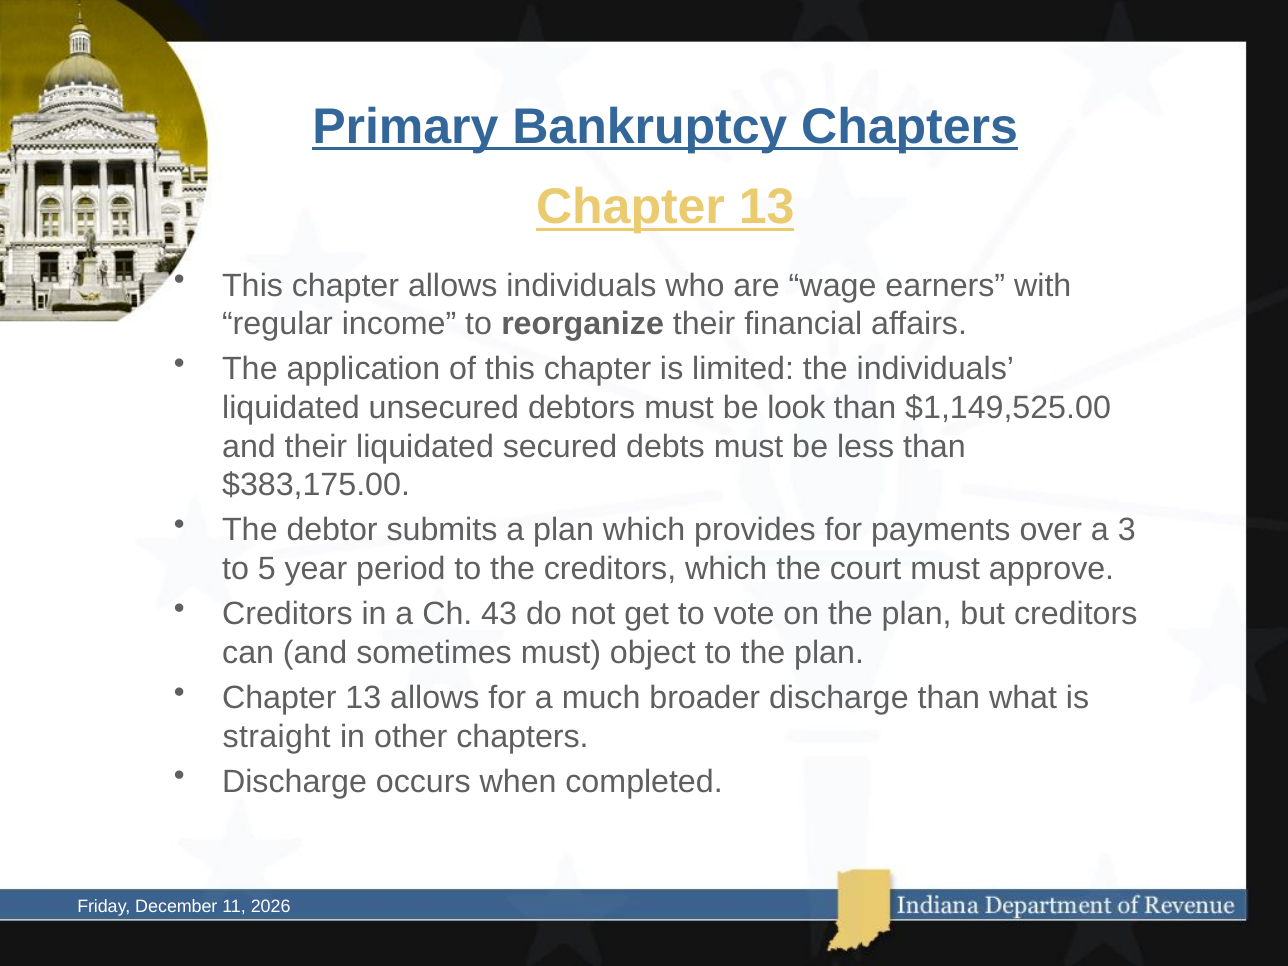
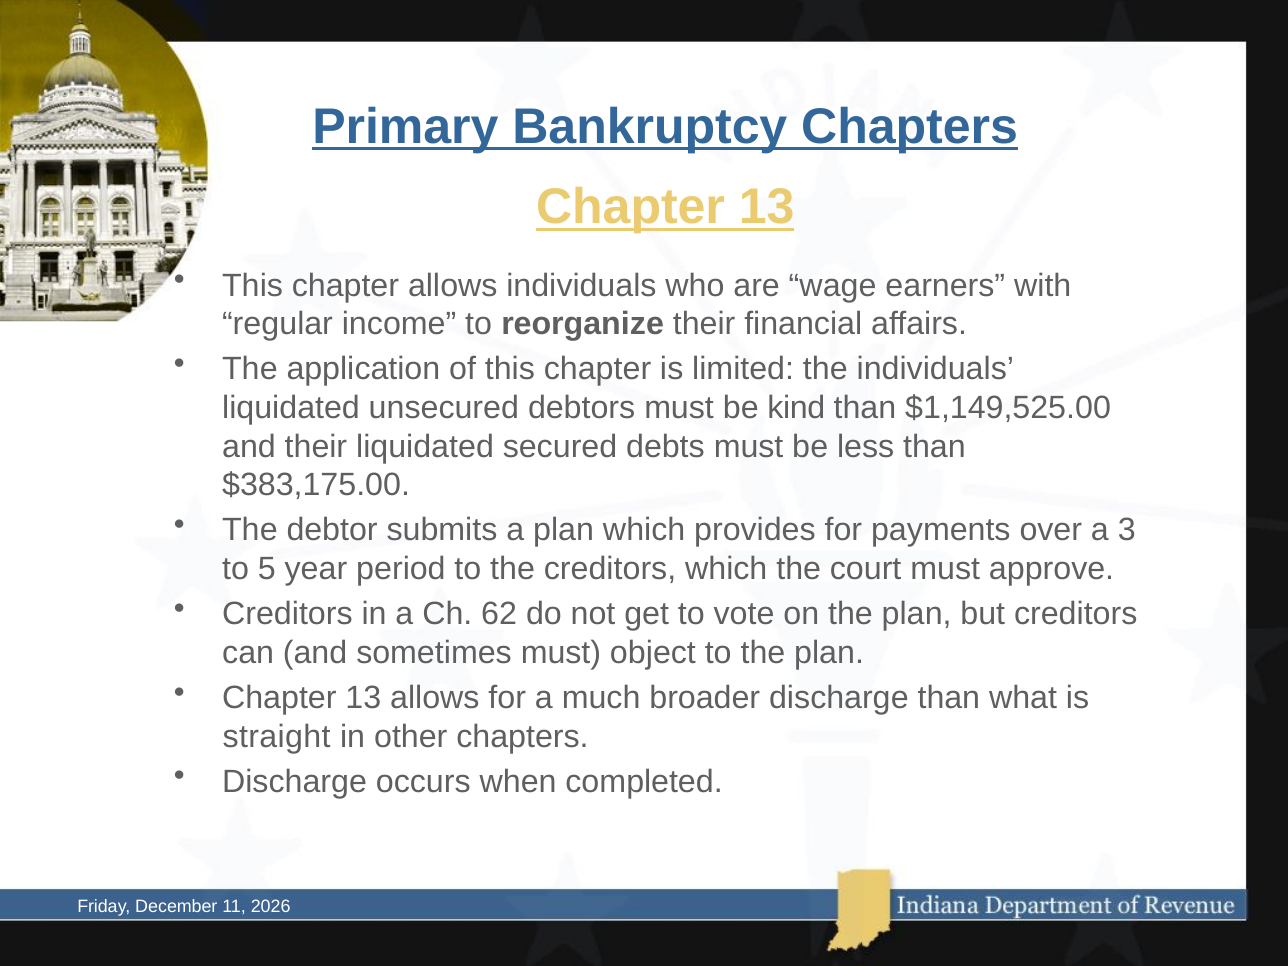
look: look -> kind
43: 43 -> 62
